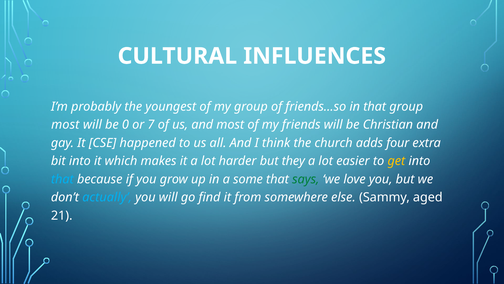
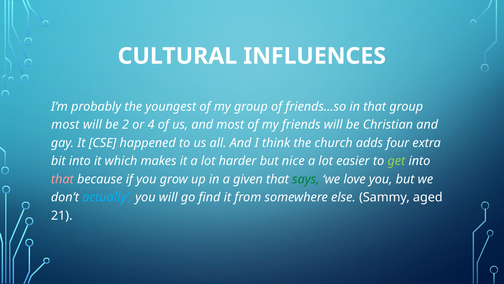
0: 0 -> 2
7: 7 -> 4
they: they -> nice
get colour: yellow -> light green
that at (62, 179) colour: light blue -> pink
some: some -> given
